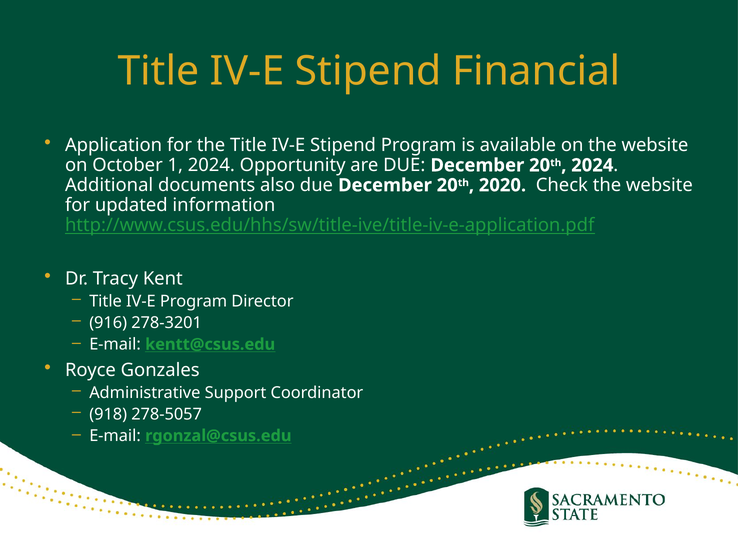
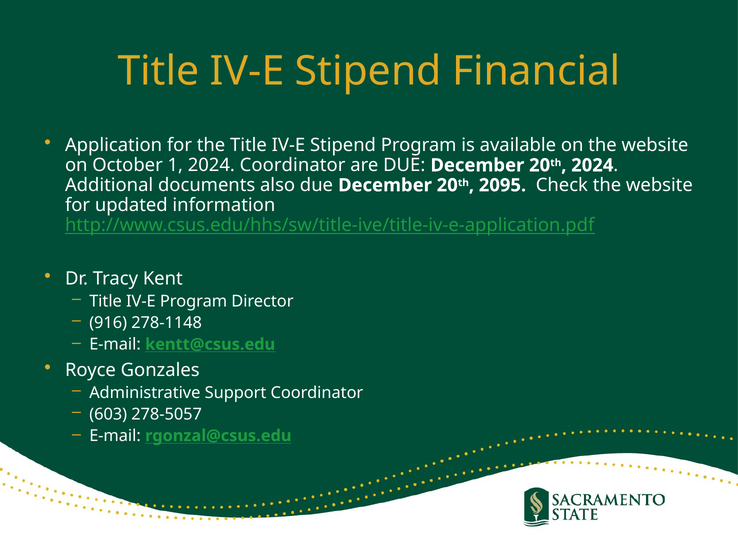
2024 Opportunity: Opportunity -> Coordinator
2020: 2020 -> 2095
278-3201: 278-3201 -> 278-1148
918: 918 -> 603
